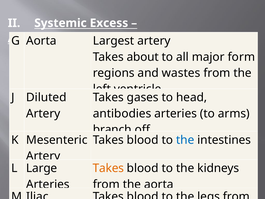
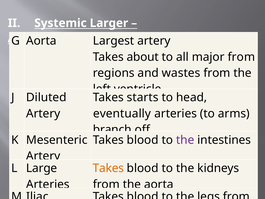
Excess: Excess -> Larger
major form: form -> from
gases: gases -> starts
antibodies: antibodies -> eventually
the at (185, 140) colour: blue -> purple
